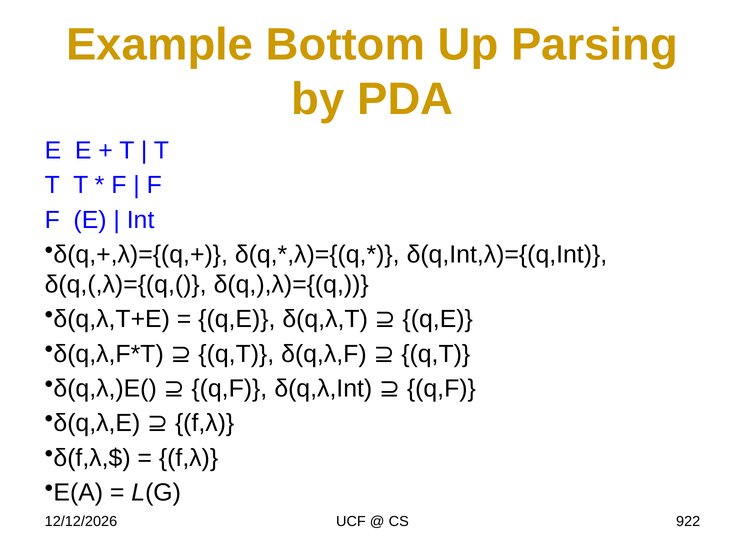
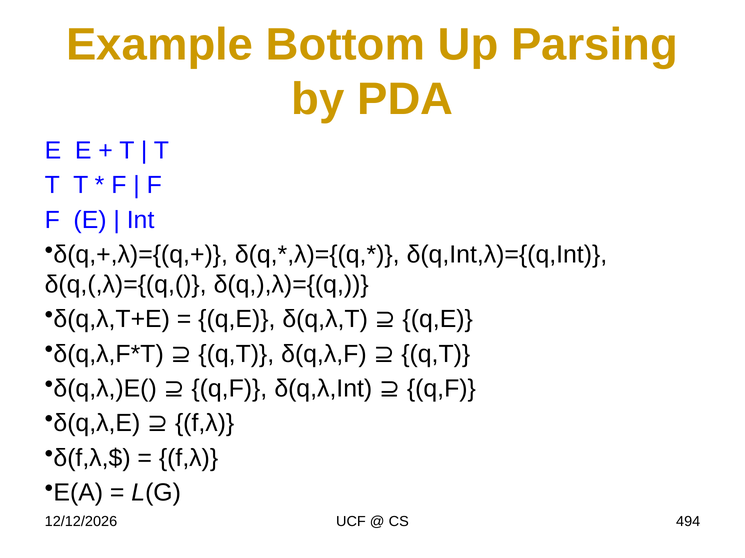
922: 922 -> 494
